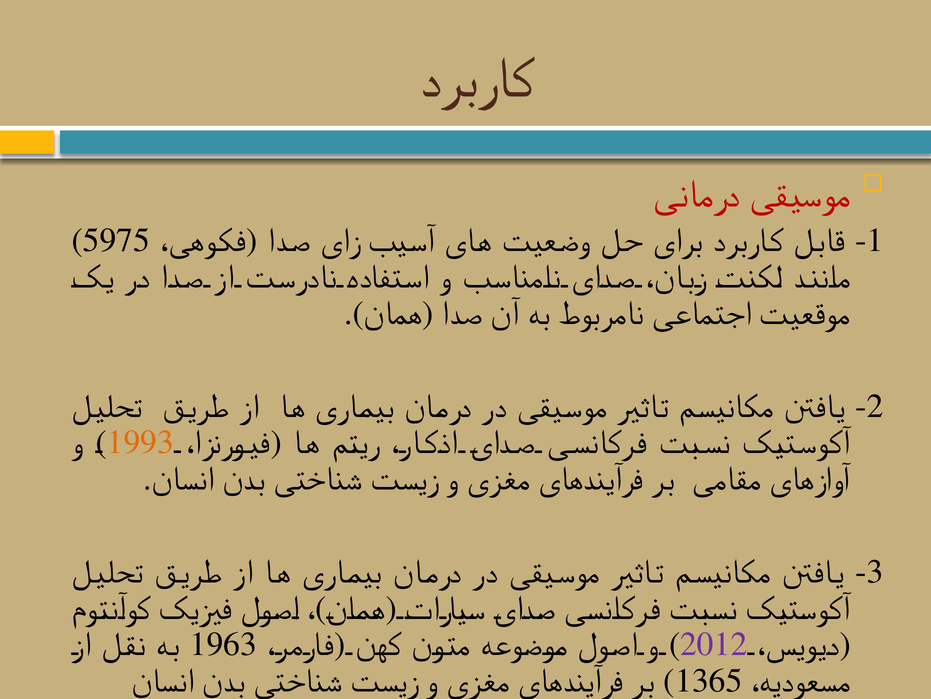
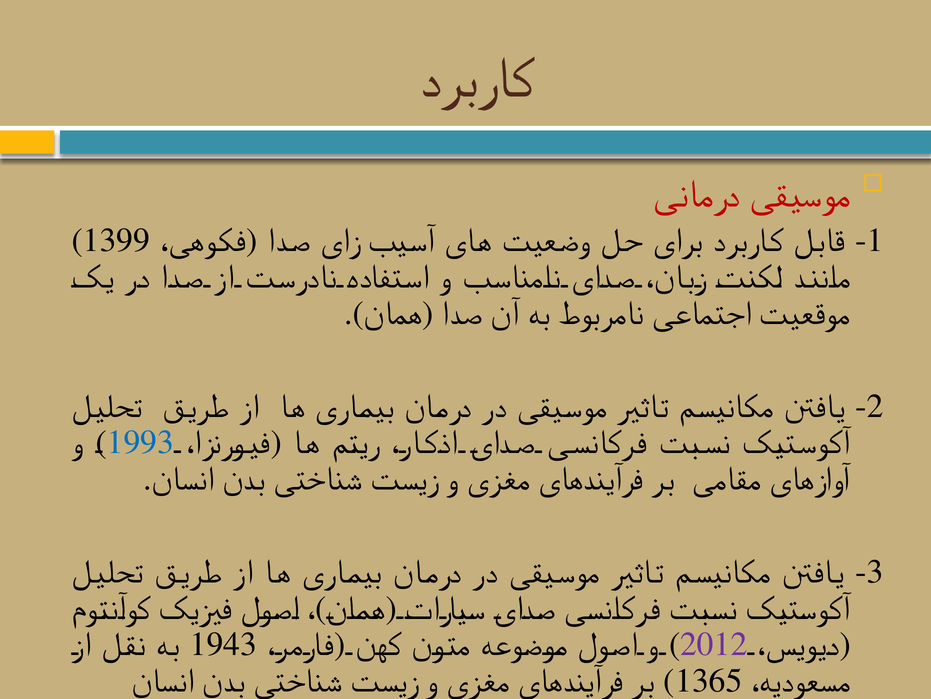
5975: 5975 -> 1399
1993 colour: orange -> blue
1963: 1963 -> 1943
